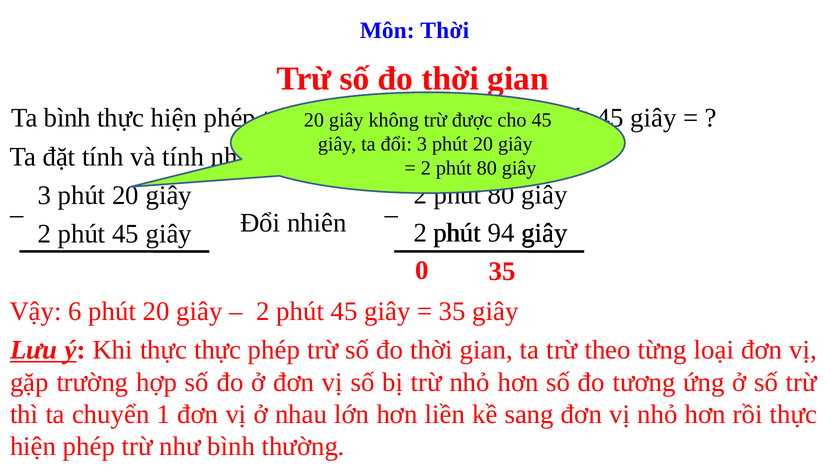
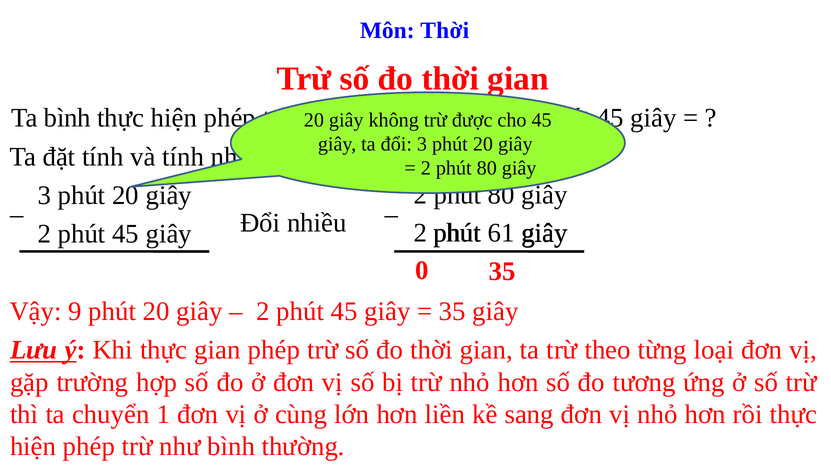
nhiên: nhiên -> nhiều
94: 94 -> 61
6: 6 -> 9
thực thực: thực -> gian
nhau: nhau -> cùng
